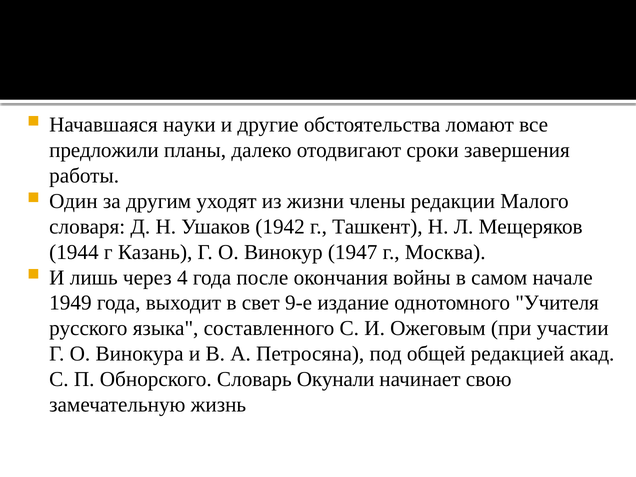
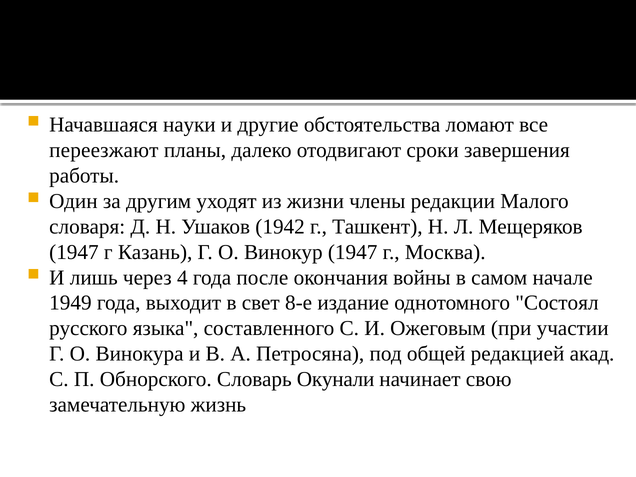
предложили: предложили -> переезжают
1944 at (74, 252): 1944 -> 1947
9-е: 9-е -> 8-е
Учителя: Учителя -> Состоял
